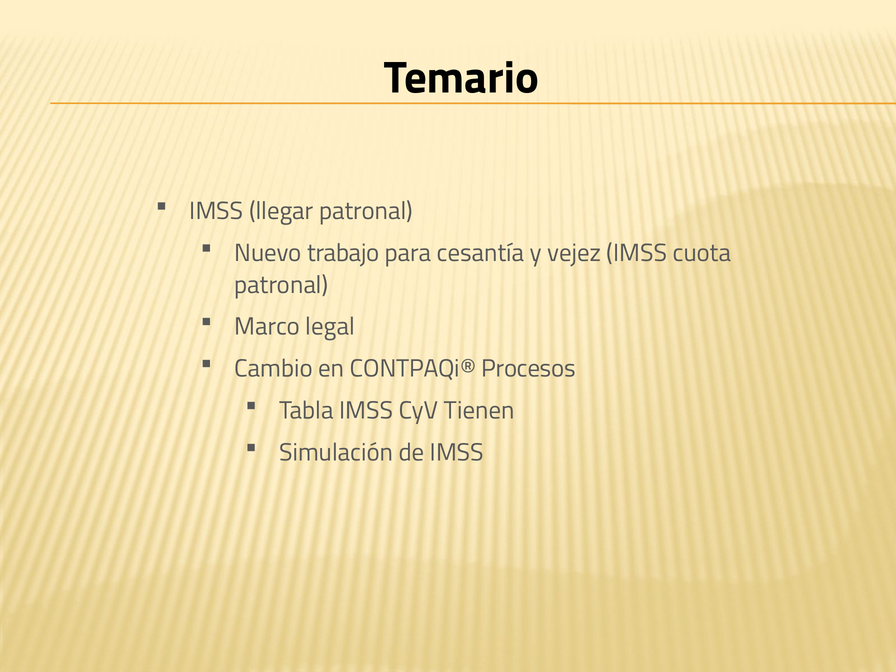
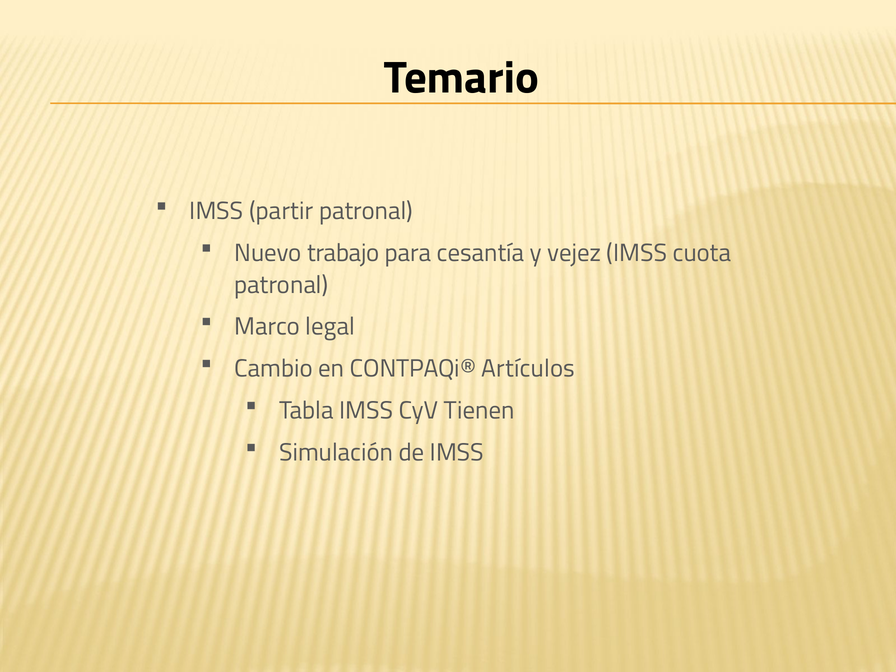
llegar: llegar -> partir
Procesos: Procesos -> Artículos
